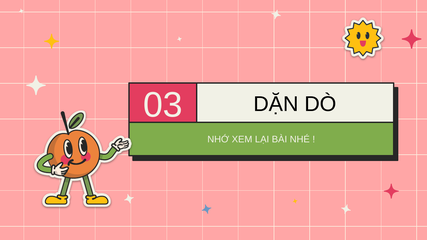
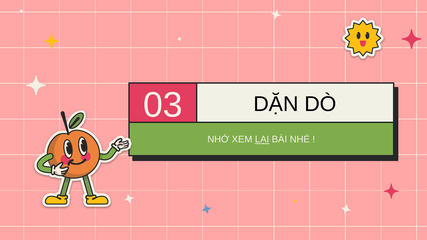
LẠI at (262, 140) underline: none -> present
